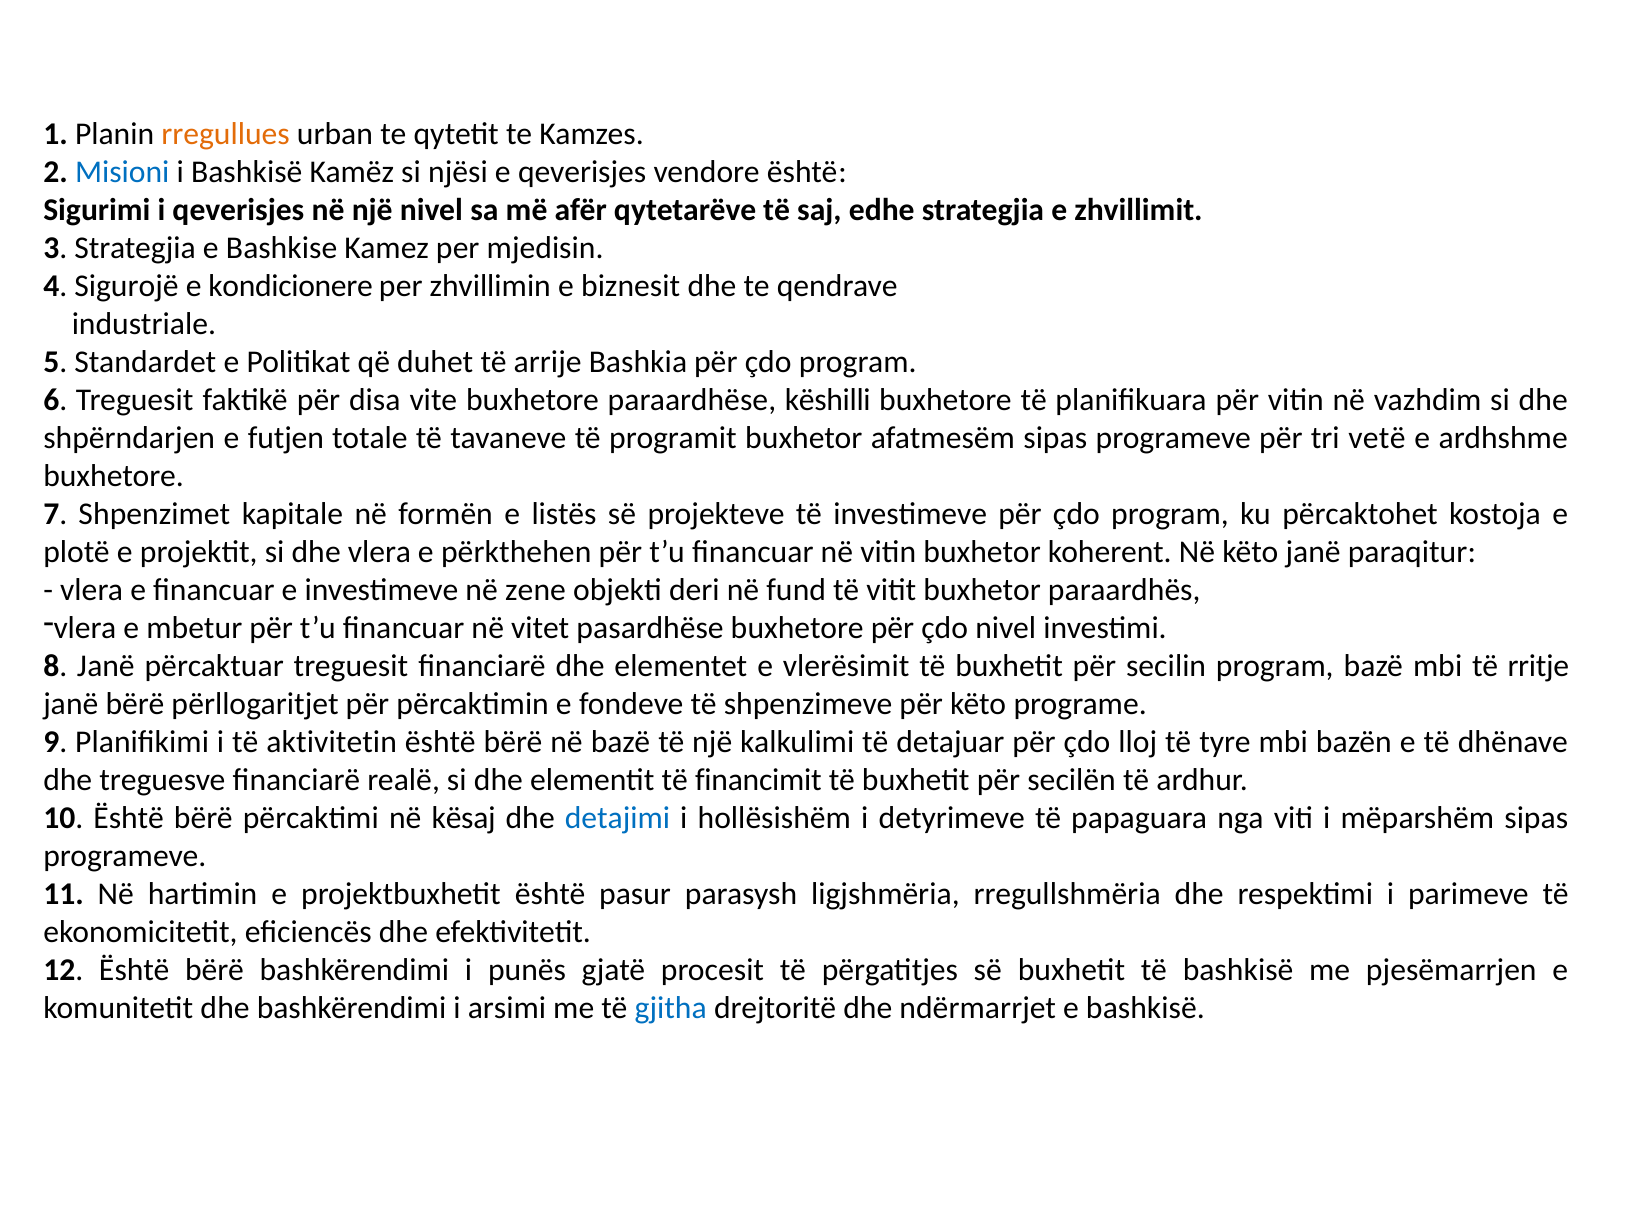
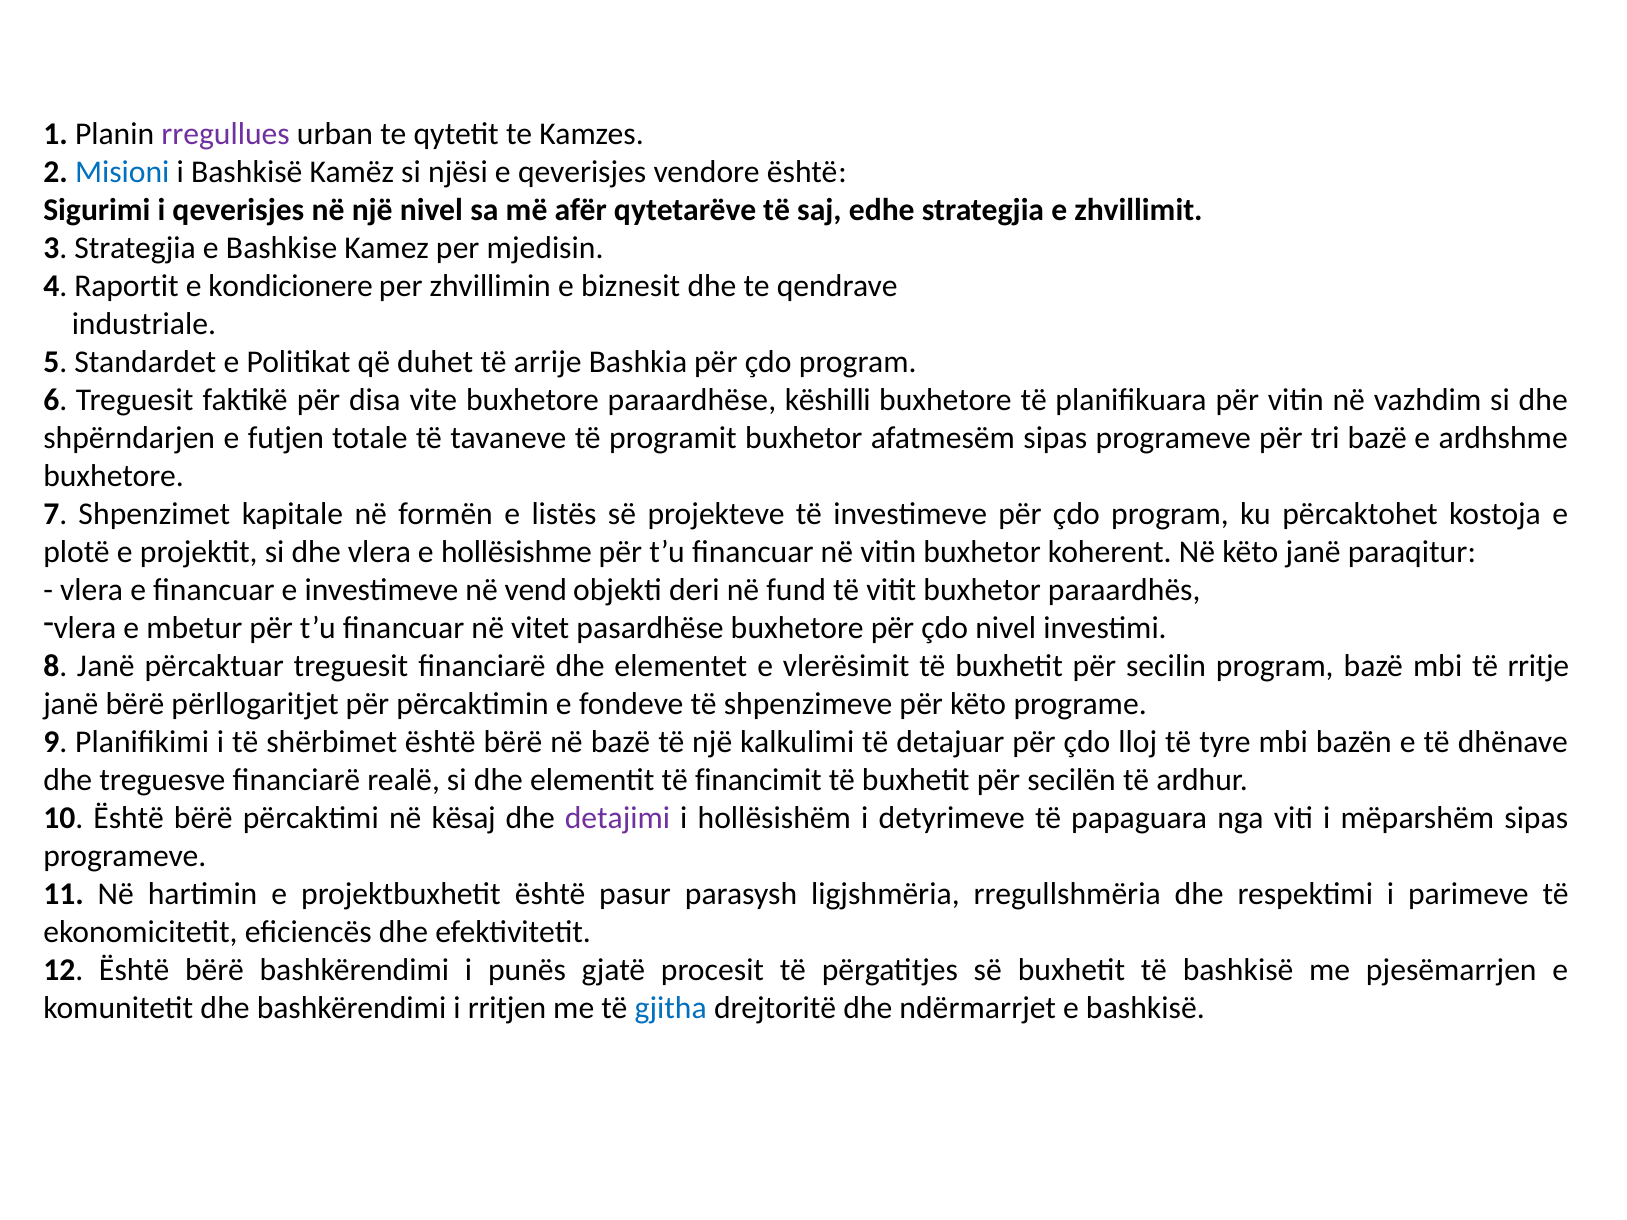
rregullues colour: orange -> purple
Sigurojë: Sigurojë -> Raportit
tri vetë: vetë -> bazë
përkthehen: përkthehen -> hollësishme
zene: zene -> vend
aktivitetin: aktivitetin -> shërbimet
detajimi colour: blue -> purple
arsimi: arsimi -> rritjen
